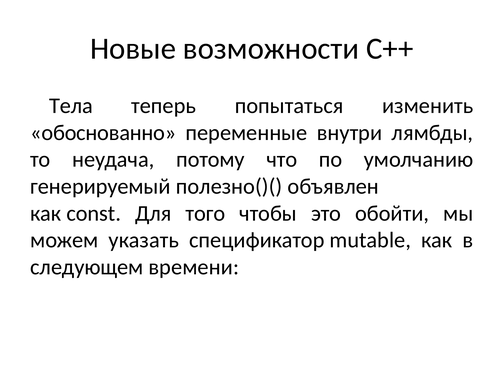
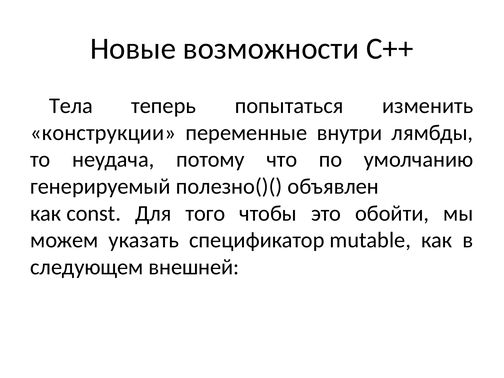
обоснованно: обоснованно -> конструкции
времени: времени -> внешней
